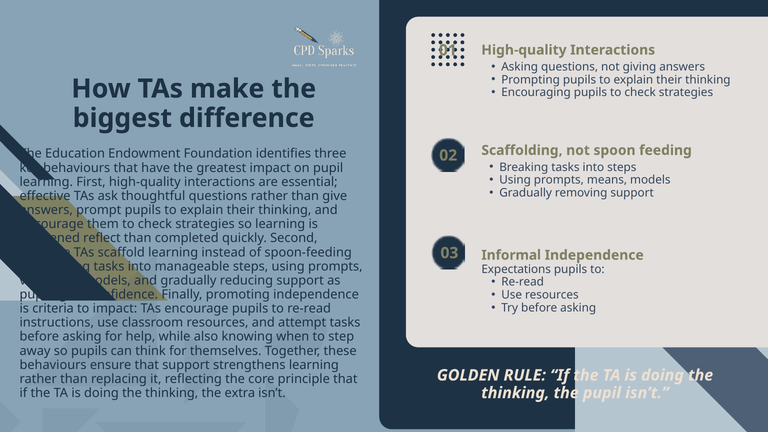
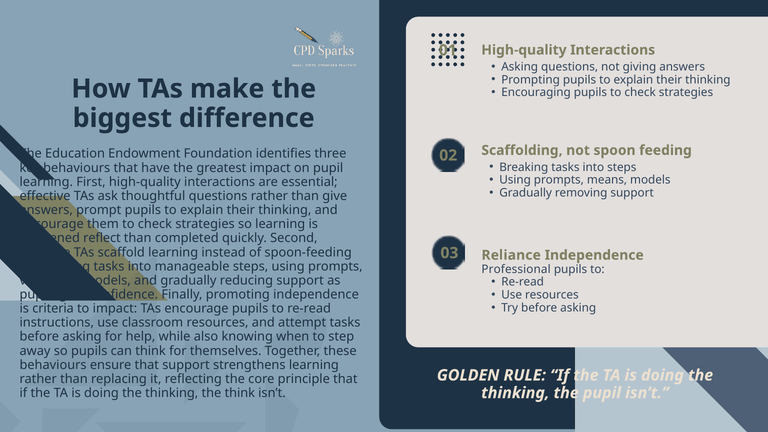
Informal: Informal -> Reliance
Expectations: Expectations -> Professional
the extra: extra -> think
